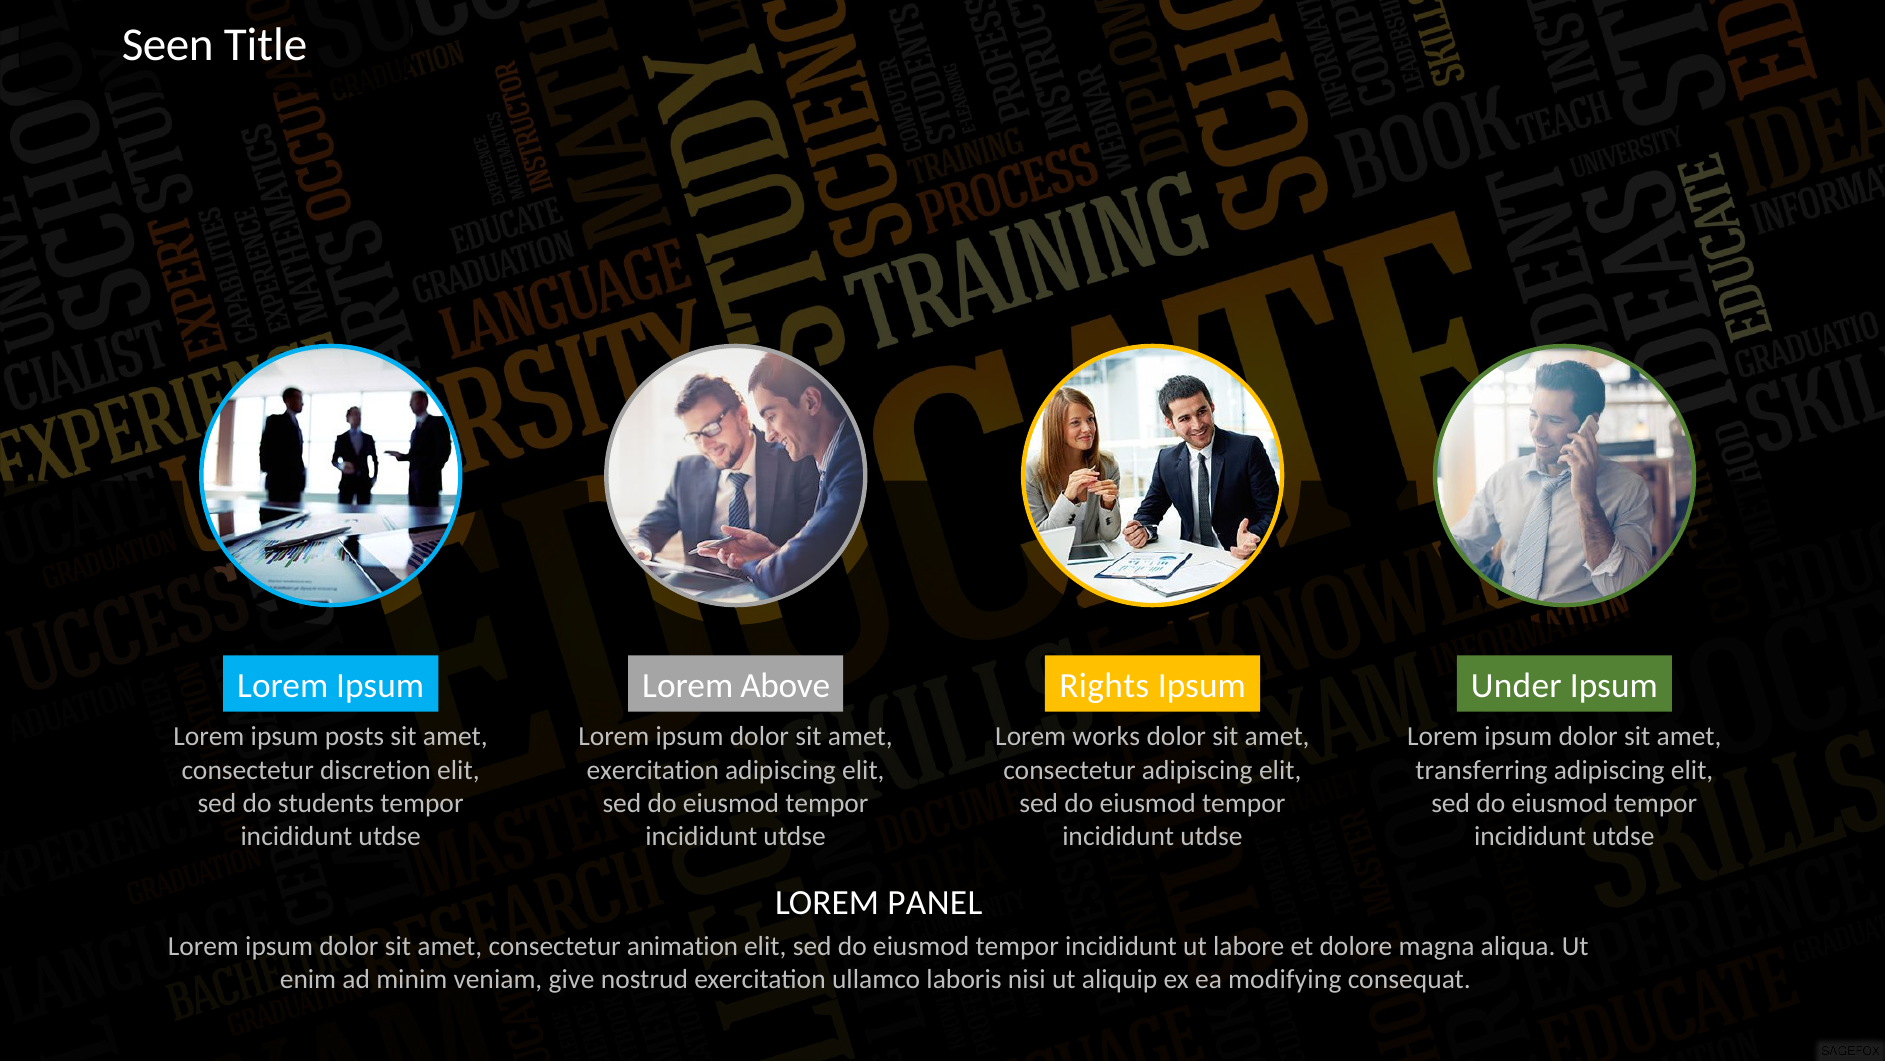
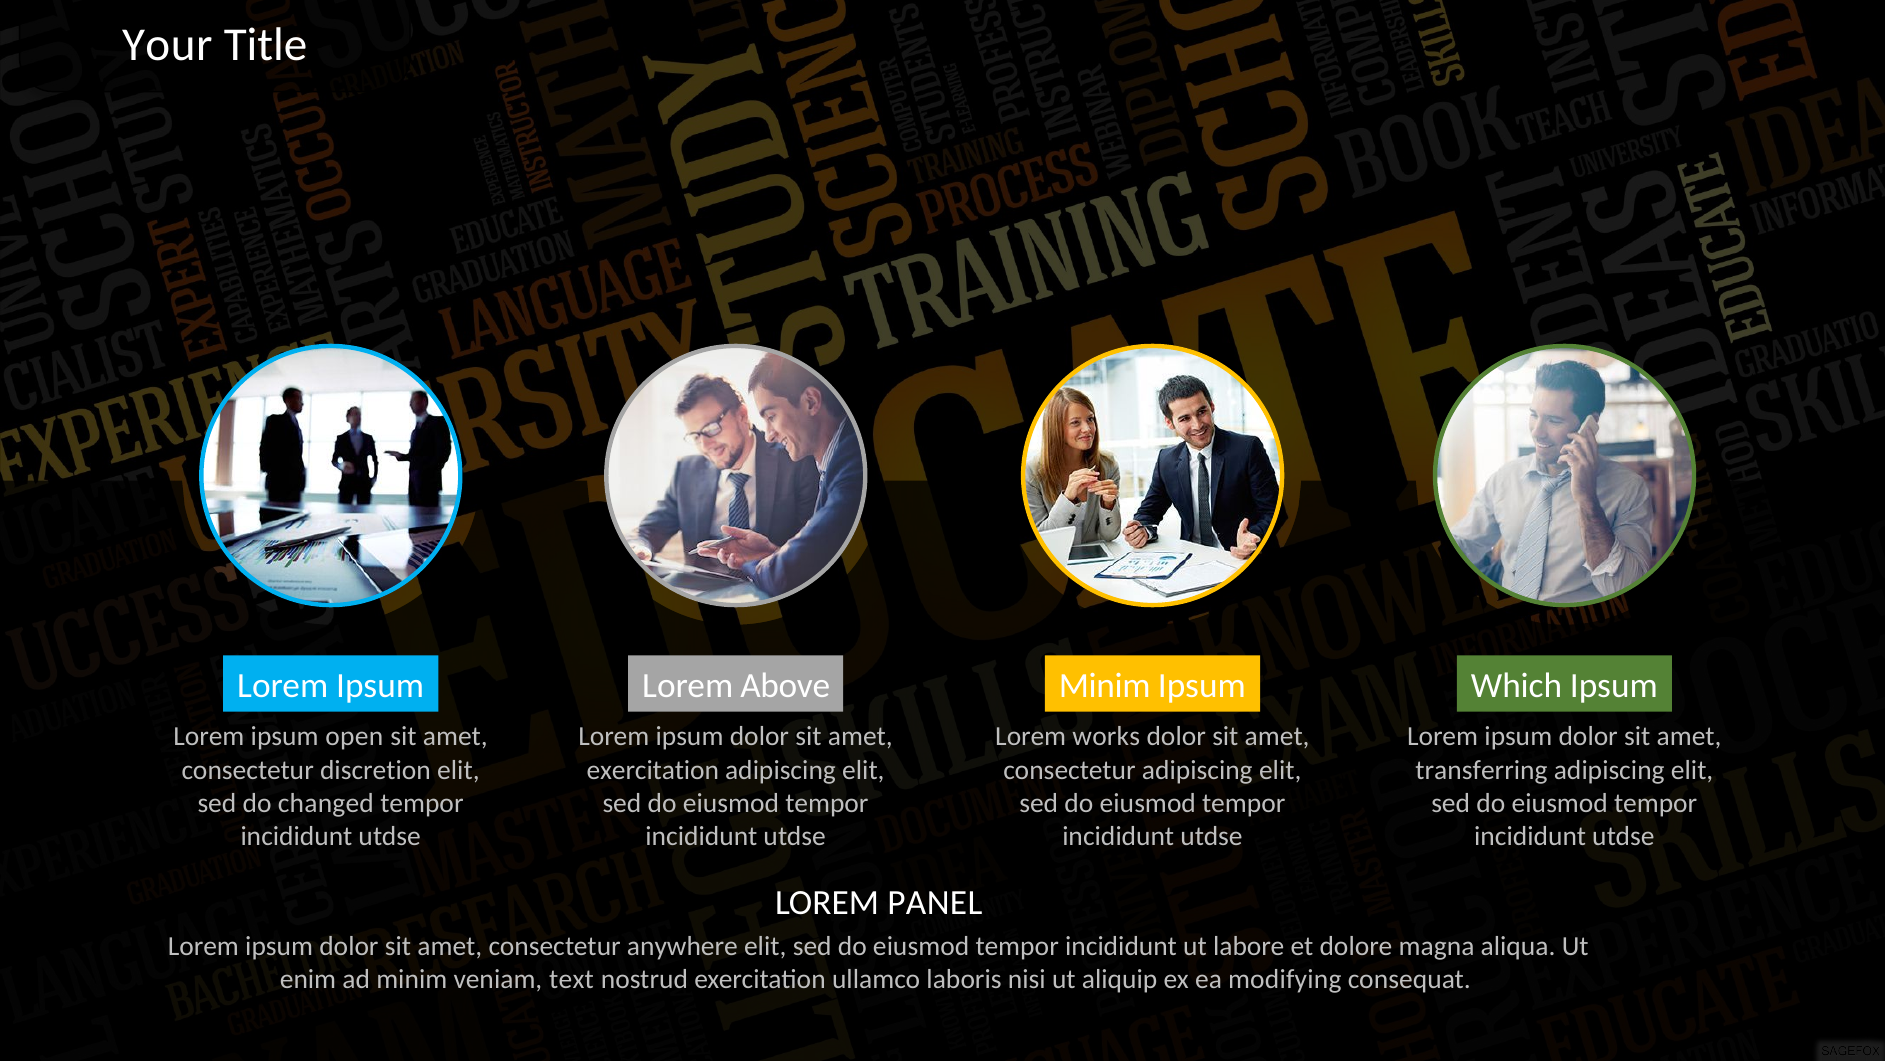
Seen: Seen -> Your
Rights at (1104, 686): Rights -> Minim
Under: Under -> Which
posts: posts -> open
students: students -> changed
animation: animation -> anywhere
give: give -> text
